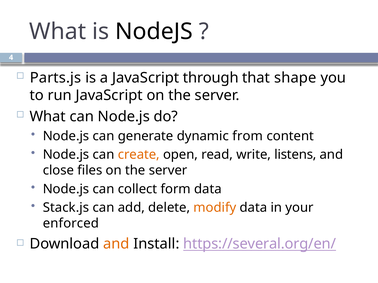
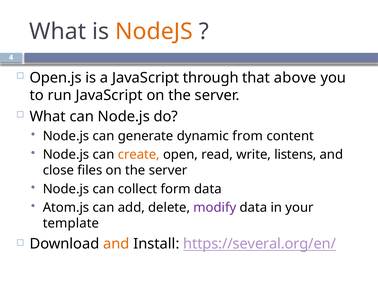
NodeJS colour: black -> orange
Parts.js: Parts.js -> Open.js
shape: shape -> above
Stack.js: Stack.js -> Atom.js
modify colour: orange -> purple
enforced: enforced -> template
